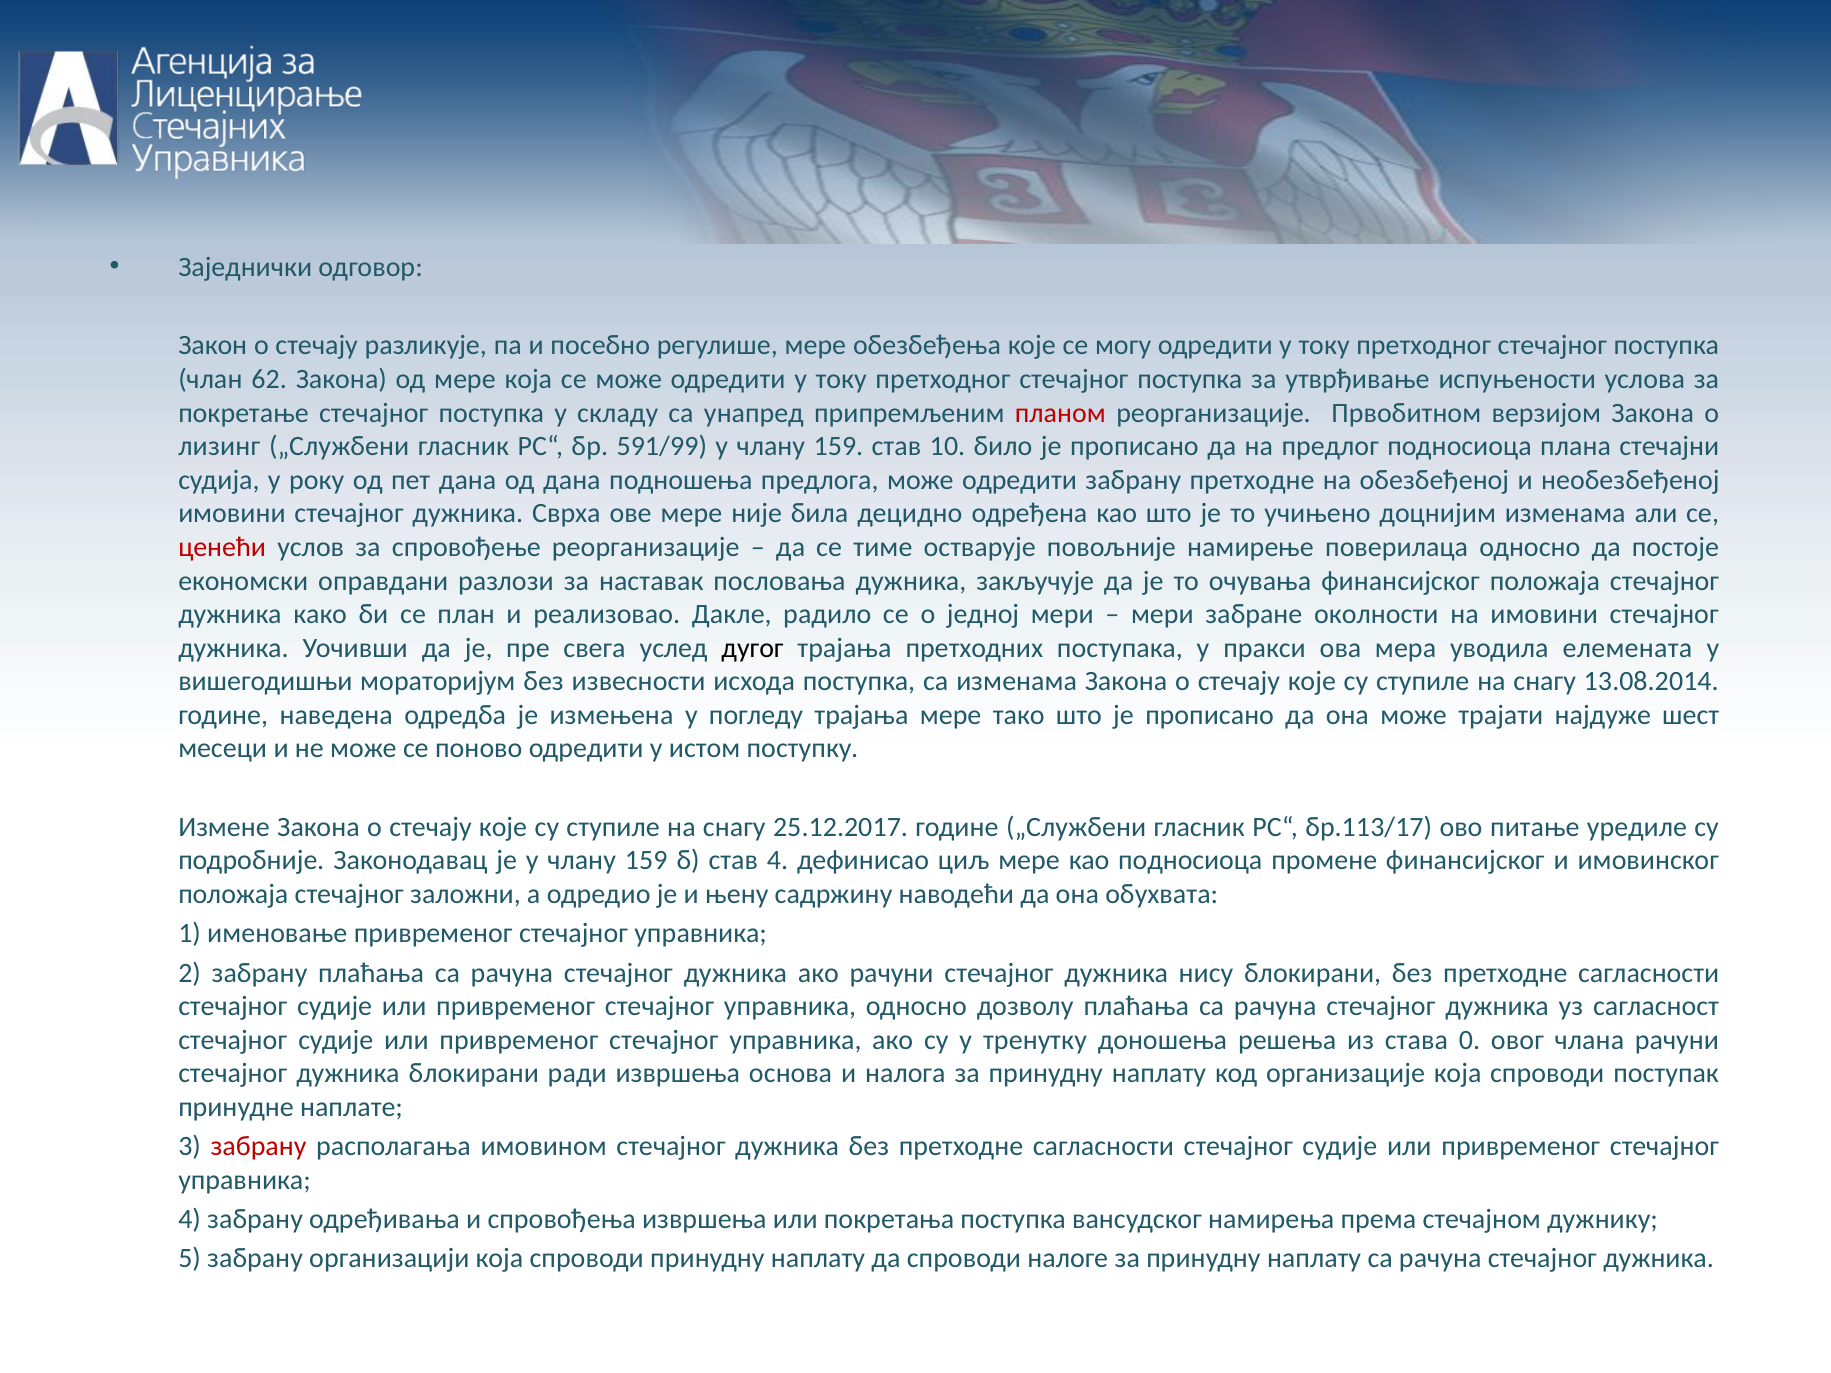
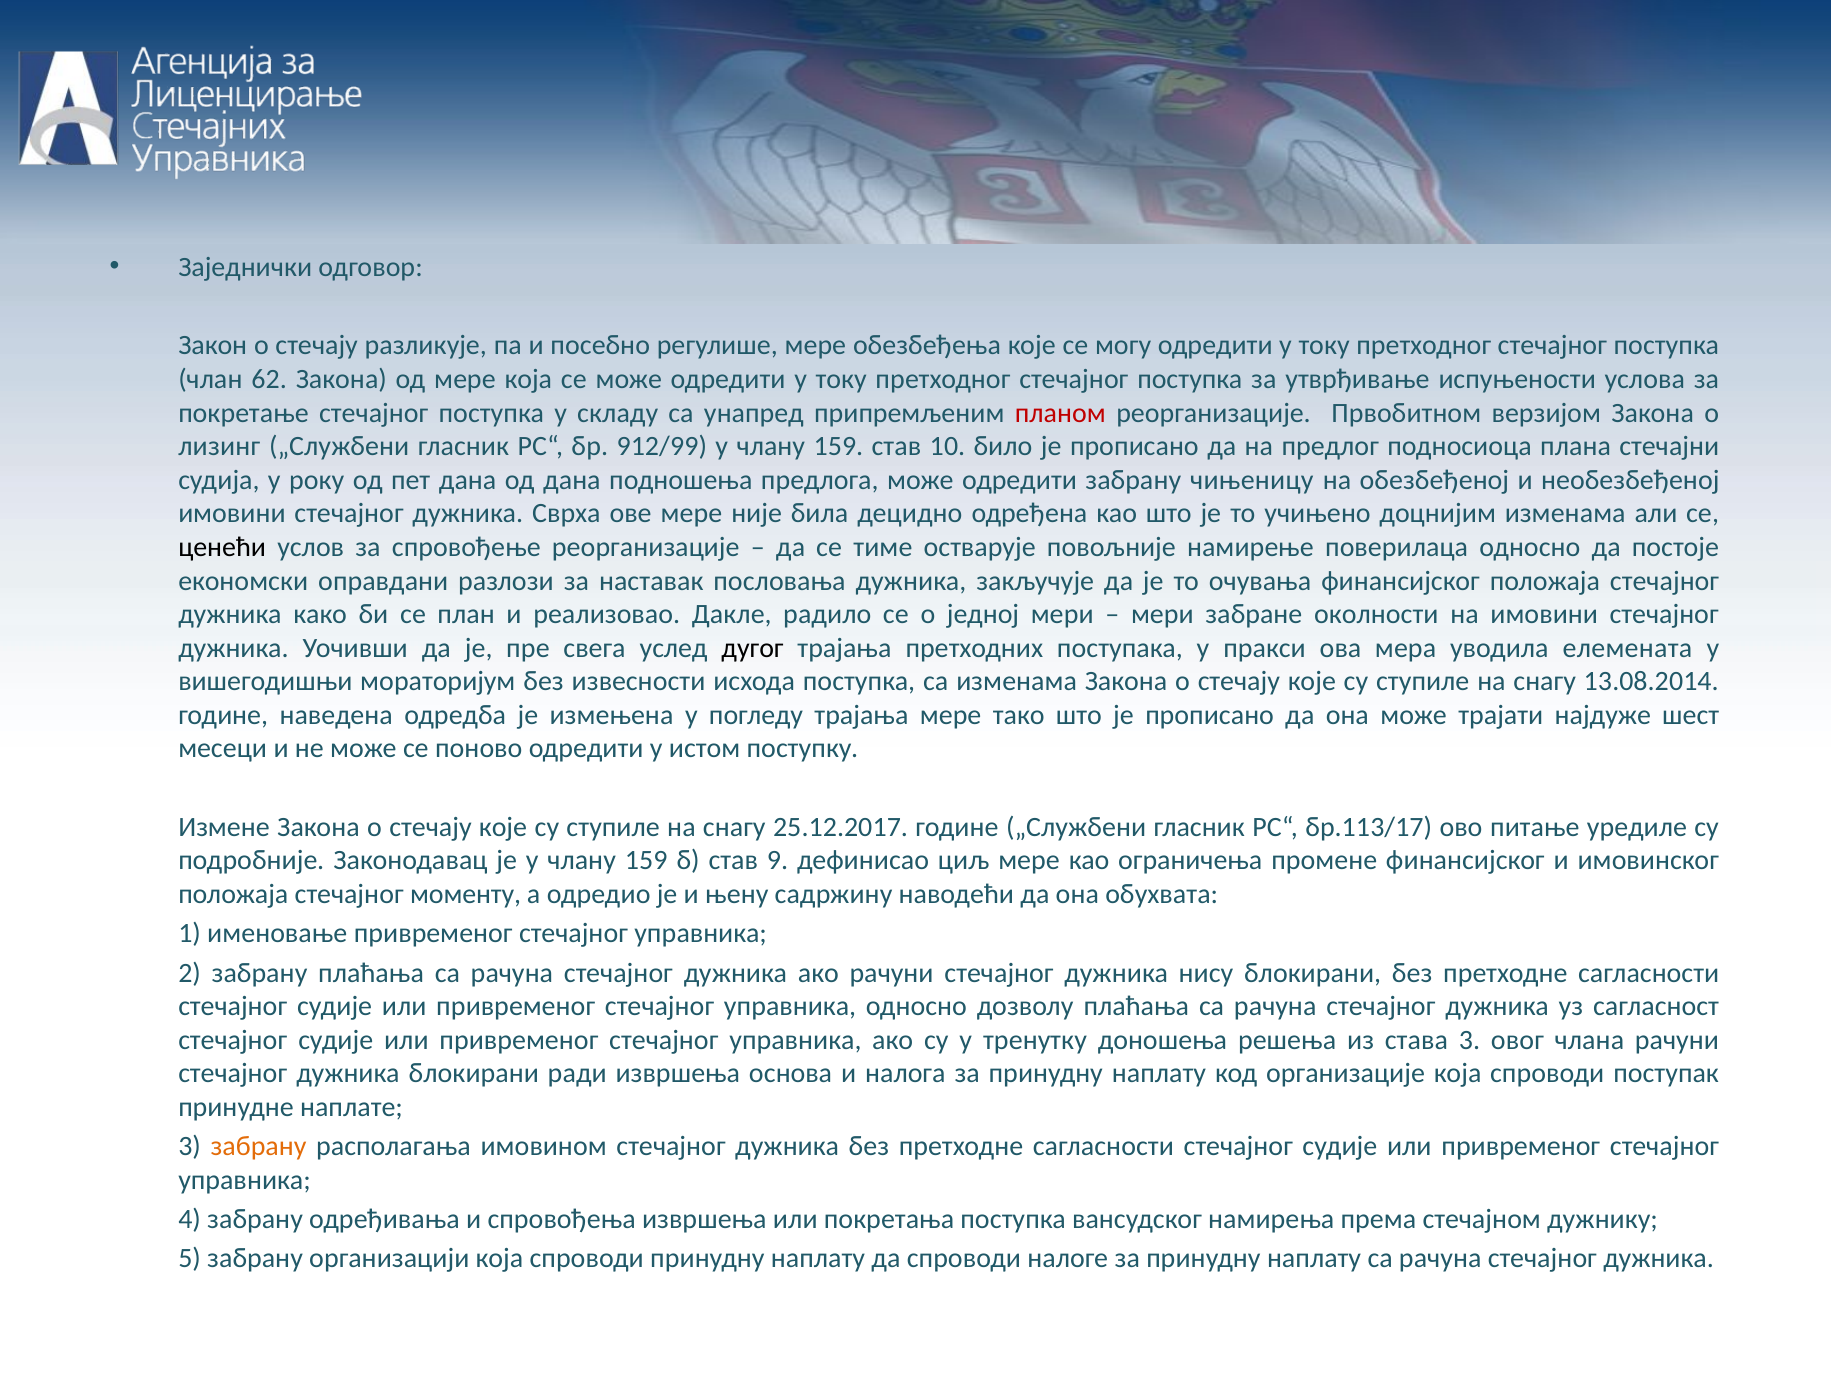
591/99: 591/99 -> 912/99
забрану претходне: претходне -> чињеницу
ценећи colour: red -> black
став 4: 4 -> 9
као подносиоца: подносиоца -> ограничења
заложни: заложни -> моменту
става 0: 0 -> 3
забрану at (259, 1147) colour: red -> orange
